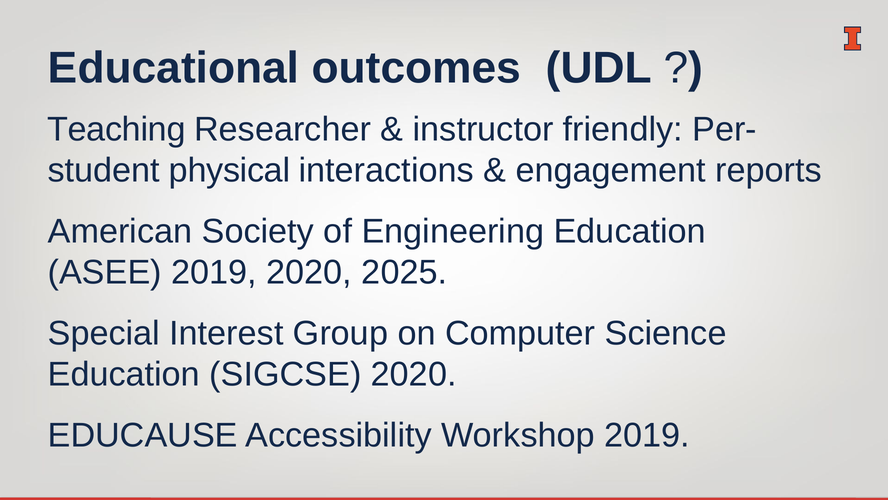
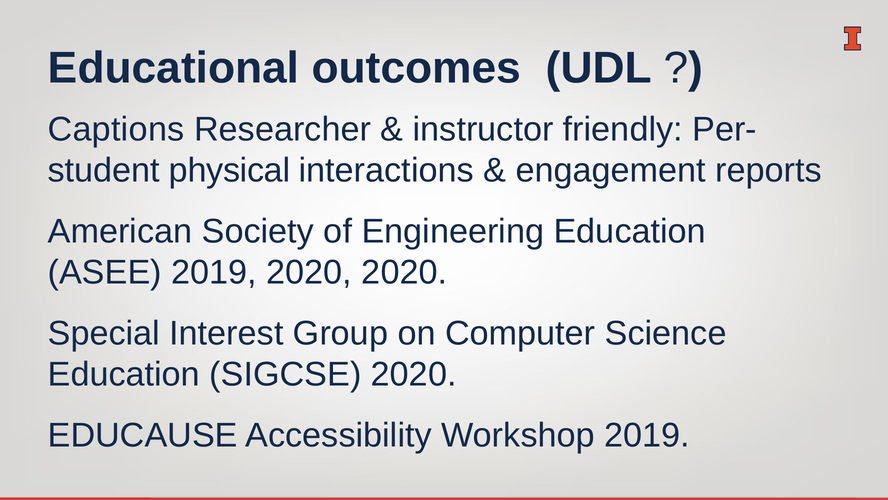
Teaching: Teaching -> Captions
2020 2025: 2025 -> 2020
